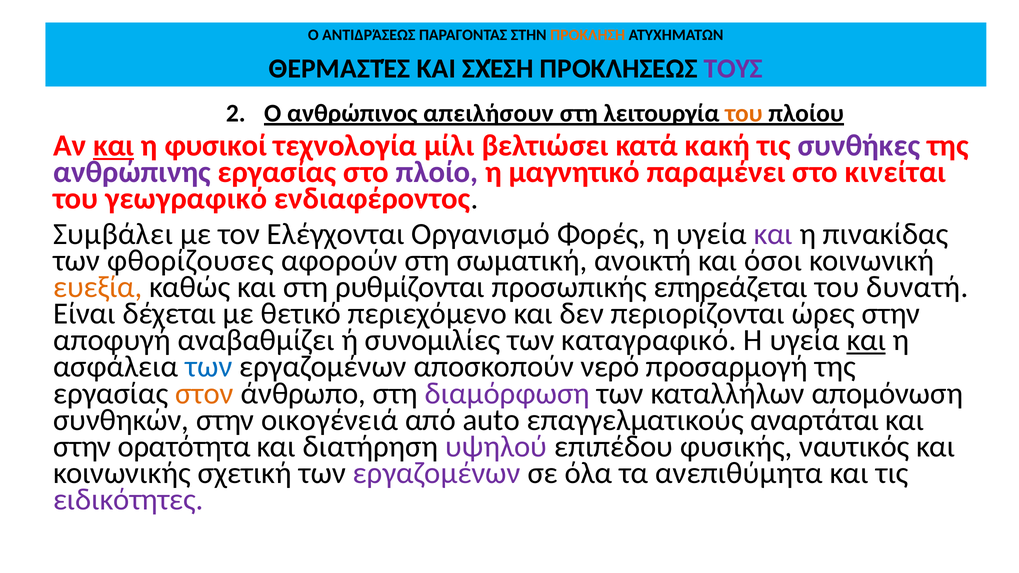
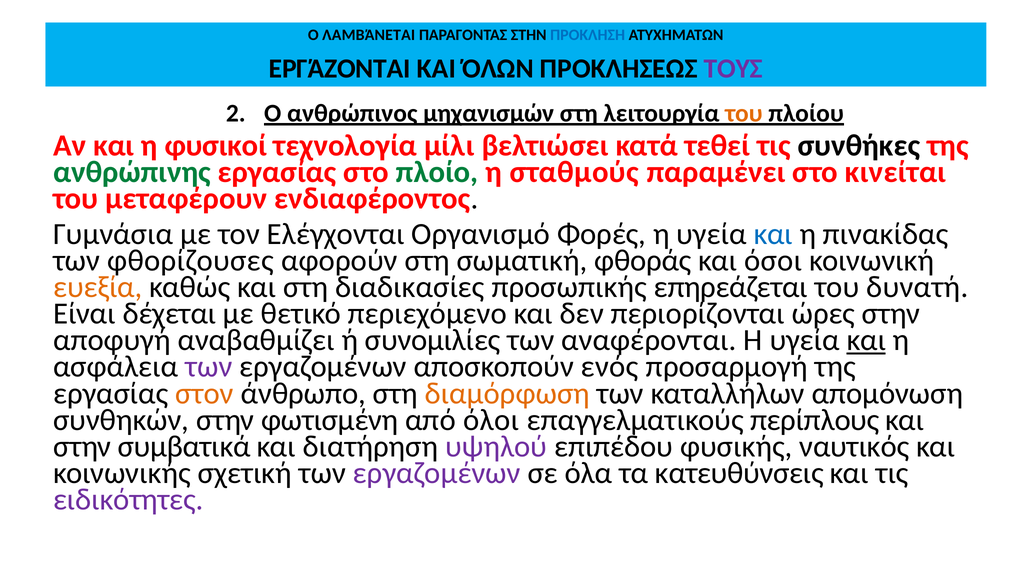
ΑΝΤΙΔΡΆΣΕΩΣ: ΑΝΤΙΔΡΆΣΕΩΣ -> ΛΑΜΒΆΝΕΤΑΙ
ΠΡΟΚΛΗΣΗ colour: orange -> blue
ΘΕΡΜΑΣΤΈΣ: ΘΕΡΜΑΣΤΈΣ -> ΕΡΓΆΖΟΝΤΑΙ
ΣΧΈΣΗ: ΣΧΈΣΗ -> ΌΛΩΝ
απειλήσουν: απειλήσουν -> μηχανισμών
και at (114, 146) underline: present -> none
κακή: κακή -> τεθεί
συνθήκες colour: purple -> black
ανθρώπινης colour: purple -> green
πλοίο colour: purple -> green
μαγνητικό: μαγνητικό -> σταθμούς
γεωγραφικό: γεωγραφικό -> μεταφέρουν
Συμβάλει: Συμβάλει -> Γυμνάσια
και at (773, 234) colour: purple -> blue
ανοικτή: ανοικτή -> φθοράς
ρυθμίζονται: ρυθμίζονται -> διαδικασίες
καταγραφικό: καταγραφικό -> αναφέρονται
των at (209, 367) colour: blue -> purple
νερό: νερό -> ενός
διαμόρφωση colour: purple -> orange
οικογένειά: οικογένειά -> φωτισμένη
auto: auto -> όλοι
αναρτάται: αναρτάται -> περίπλους
ορατότητα: ορατότητα -> συμβατικά
ανεπιθύμητα: ανεπιθύμητα -> κατευθύνσεις
